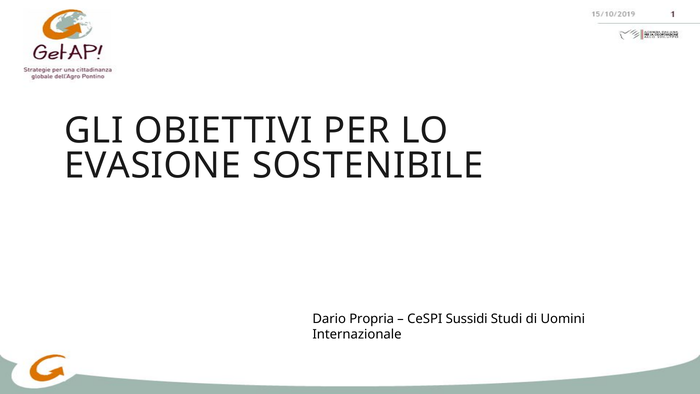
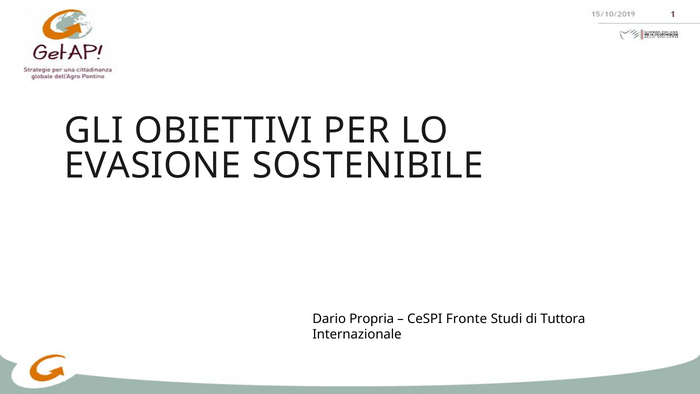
Sussidi: Sussidi -> Fronte
Uomini: Uomini -> Tuttora
